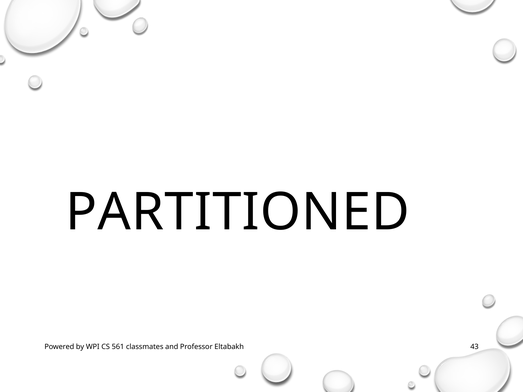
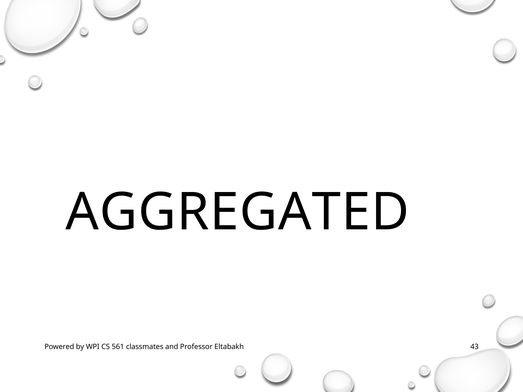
PARTITIONED: PARTITIONED -> AGGREGATED
